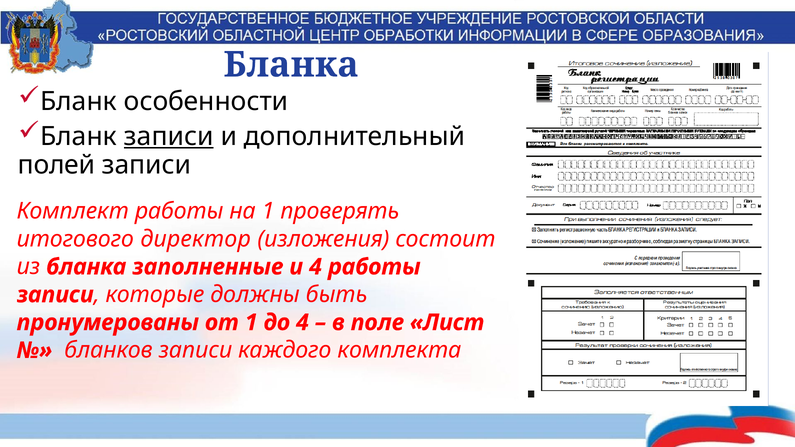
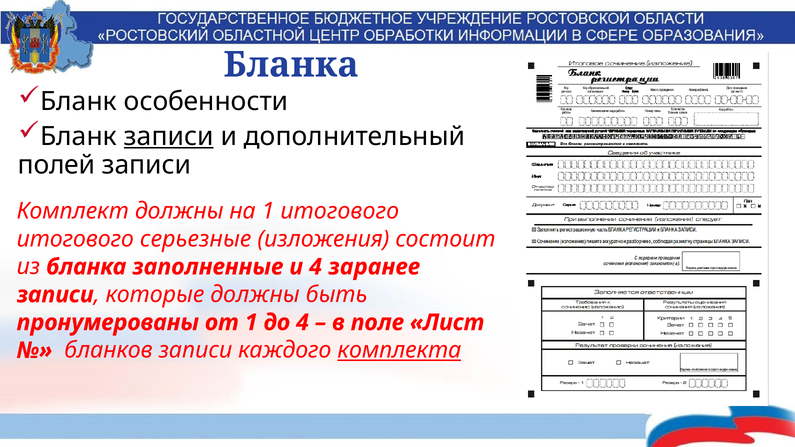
Комплект работы: работы -> должны
1 проверять: проверять -> итогового
директор: директор -> серьезные
4 работы: работы -> заранее
комплекта underline: none -> present
